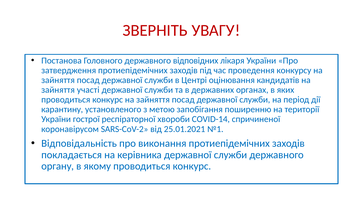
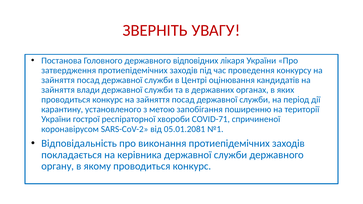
участі: участі -> влади
COVID-14: COVID-14 -> COVID-71
25.01.2021: 25.01.2021 -> 05.01.2081
